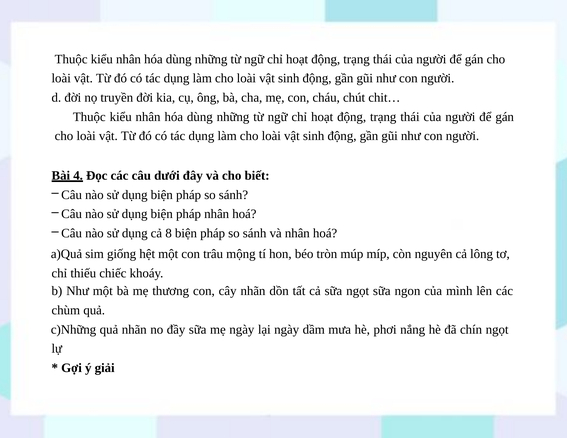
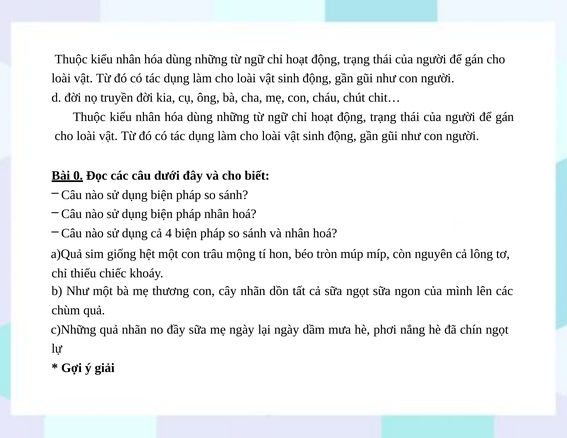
4: 4 -> 0
8: 8 -> 4
